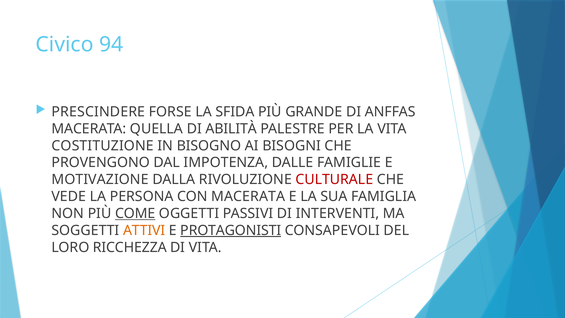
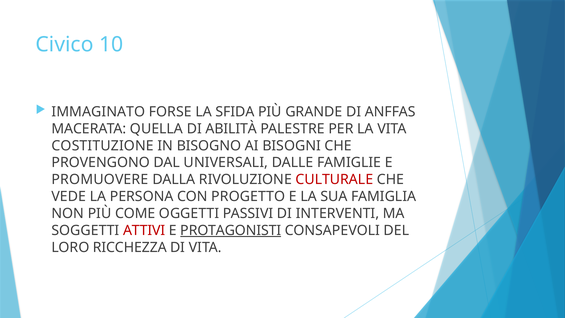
94: 94 -> 10
PRESCINDERE: PRESCINDERE -> IMMAGINATO
IMPOTENZA: IMPOTENZA -> UNIVERSALI
MOTIVAZIONE: MOTIVAZIONE -> PROMUOVERE
CON MACERATA: MACERATA -> PROGETTO
COME underline: present -> none
ATTIVI colour: orange -> red
